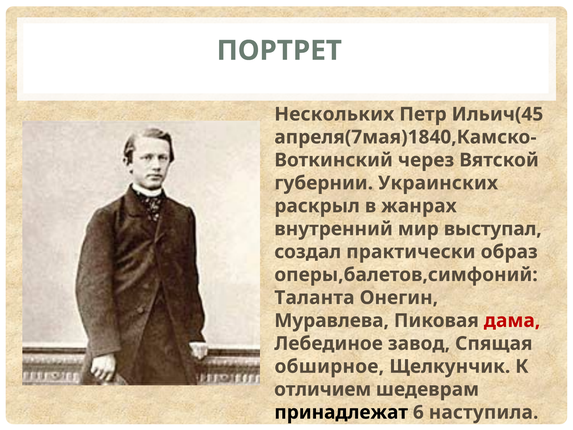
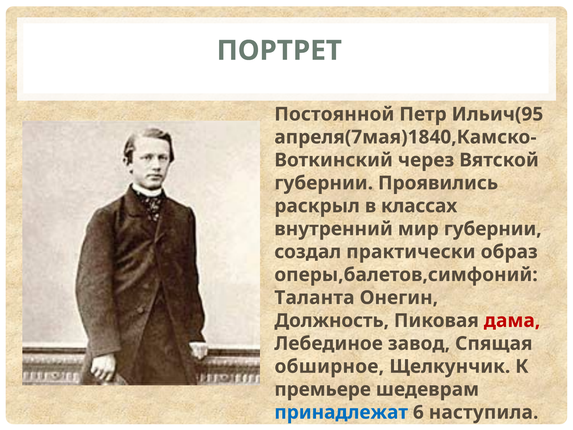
Нескольких: Нескольких -> Постоянной
Ильич(45: Ильич(45 -> Ильич(95
Украинских: Украинских -> Проявились
жанрах: жанрах -> классах
мир выступал: выступал -> губернии
Муравлева: Муравлева -> Должность
отличием: отличием -> премьере
принадлежат colour: black -> blue
